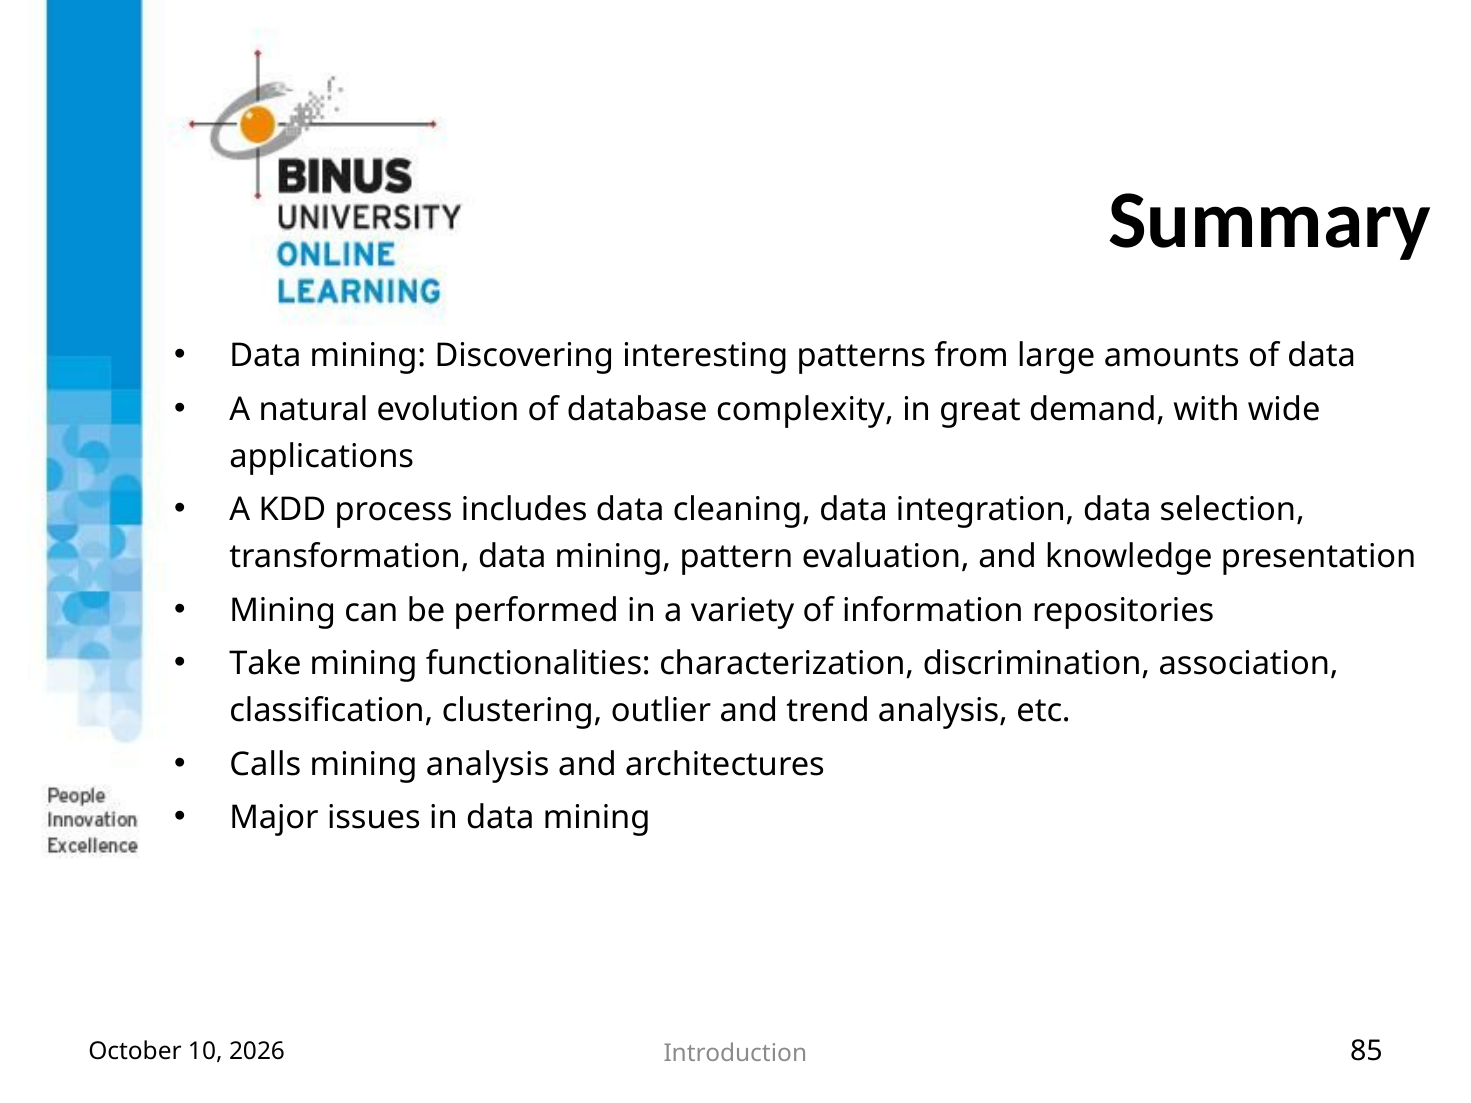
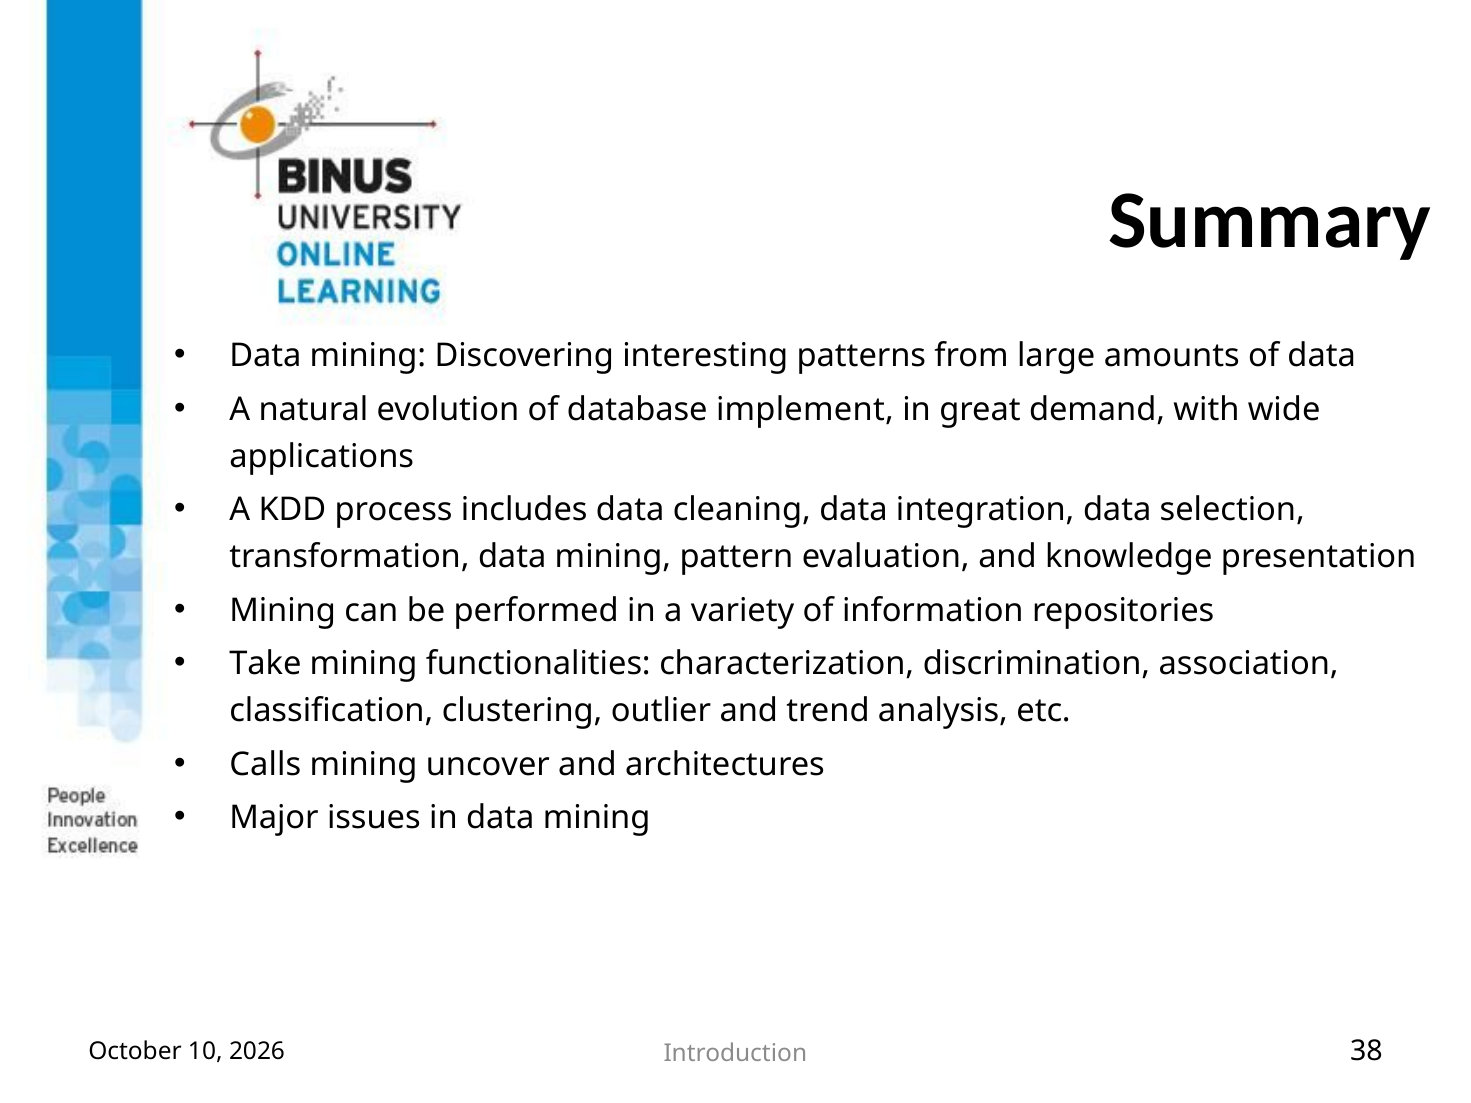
complexity: complexity -> implement
mining analysis: analysis -> uncover
85: 85 -> 38
